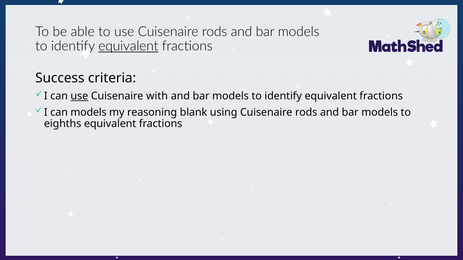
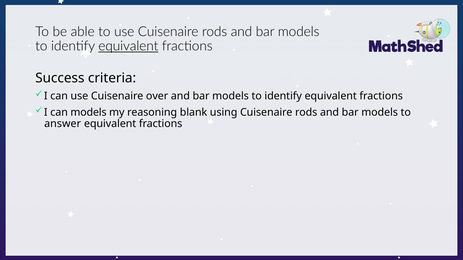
use at (79, 96) underline: present -> none
with: with -> over
eighths: eighths -> answer
